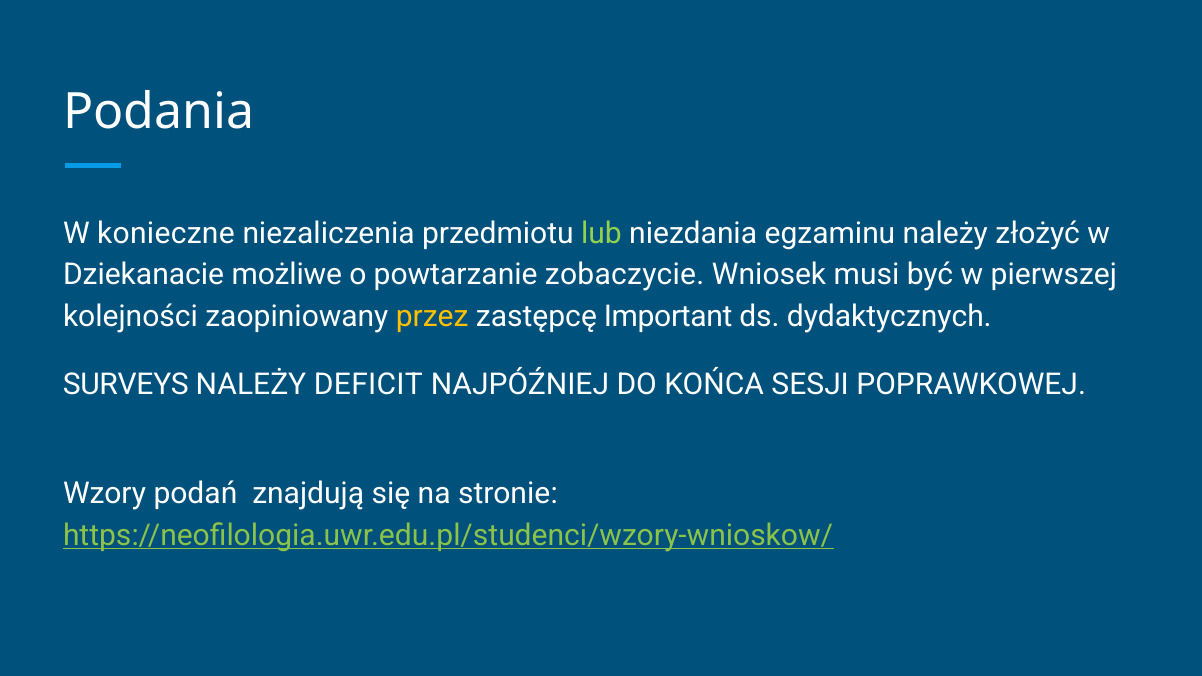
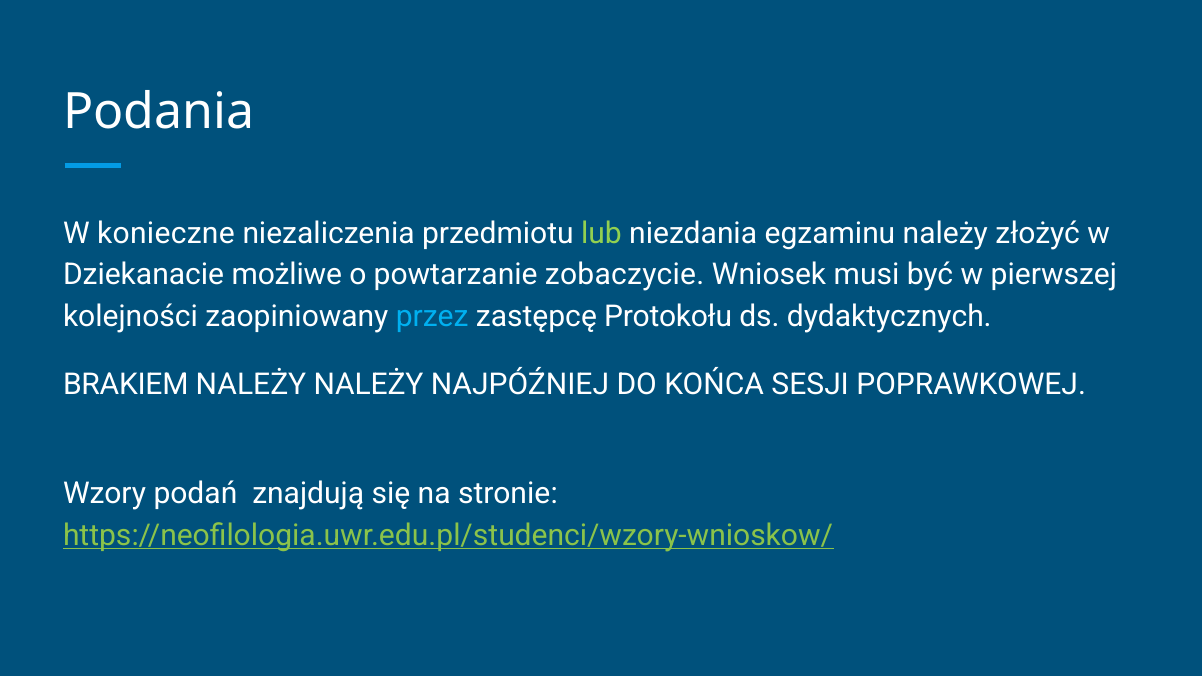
przez colour: yellow -> light blue
Important: Important -> Protokołu
SURVEYS: SURVEYS -> BRAKIEM
NALEŻY DEFICIT: DEFICIT -> NALEŻY
